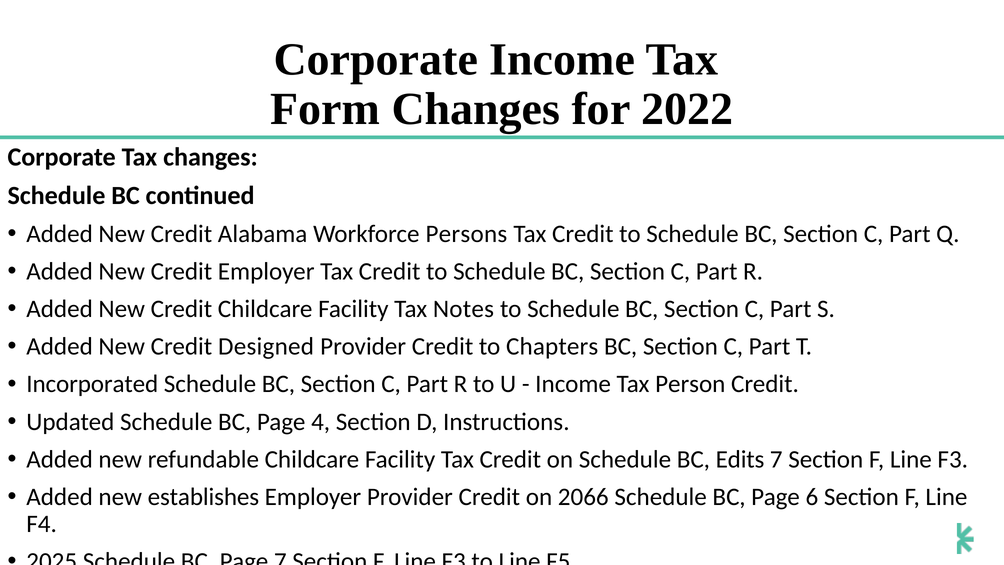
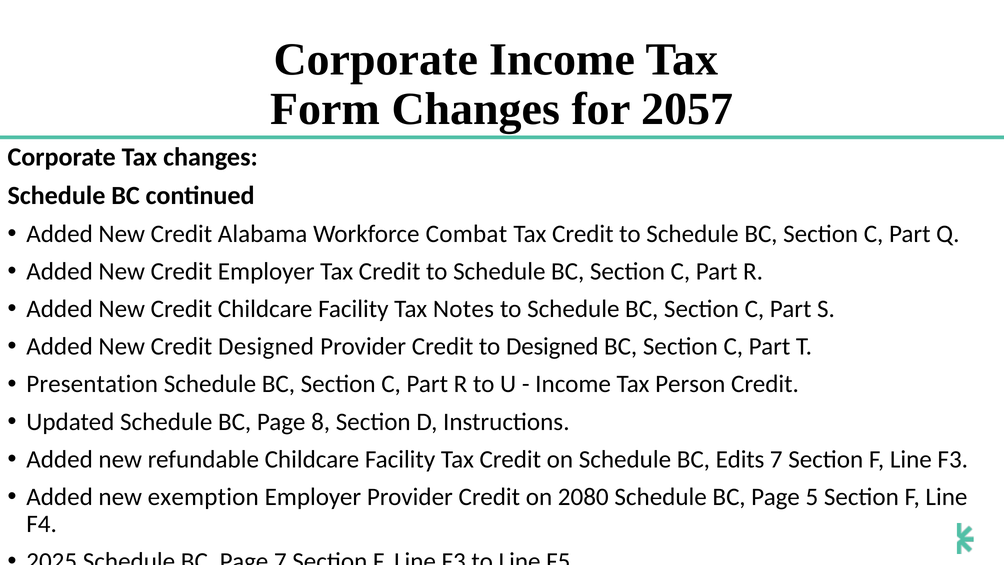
2022: 2022 -> 2057
Persons: Persons -> Combat
to Chapters: Chapters -> Designed
Incorporated: Incorporated -> Presentation
4: 4 -> 8
establishes: establishes -> exemption
2066: 2066 -> 2080
6: 6 -> 5
